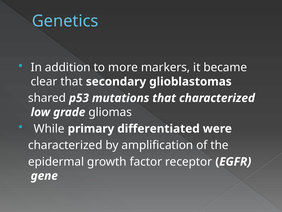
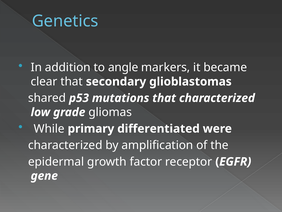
more: more -> angle
